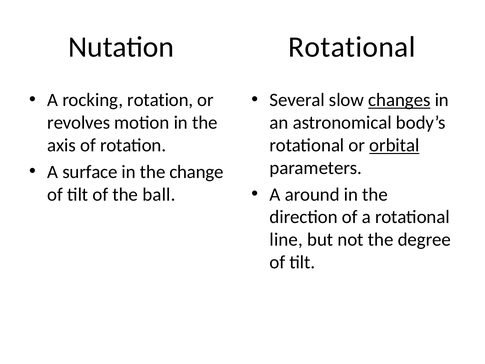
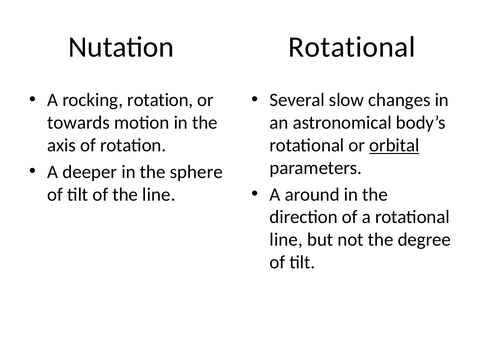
changes underline: present -> none
revolves: revolves -> towards
surface: surface -> deeper
change: change -> sphere
the ball: ball -> line
